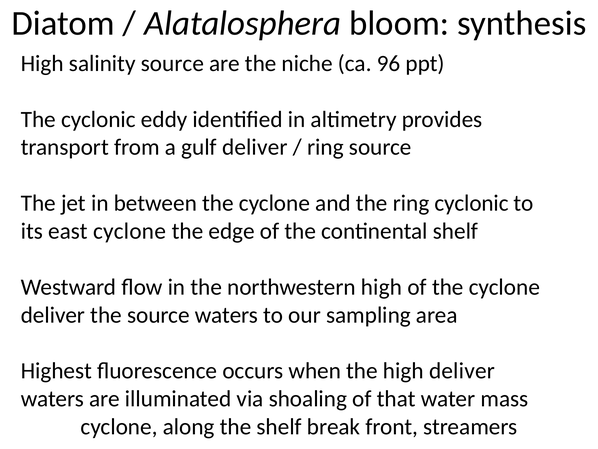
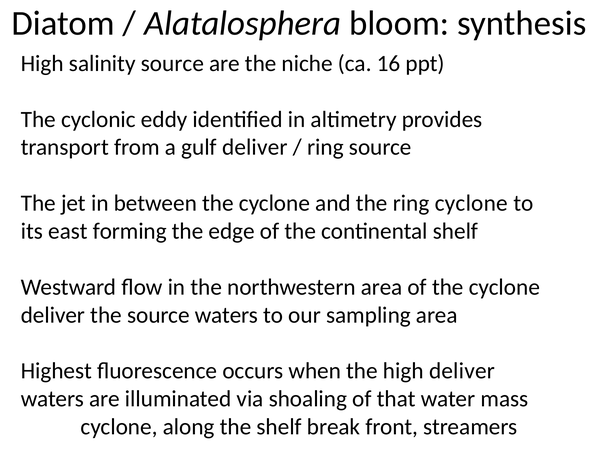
96: 96 -> 16
ring cyclonic: cyclonic -> cyclone
east cyclone: cyclone -> forming
northwestern high: high -> area
